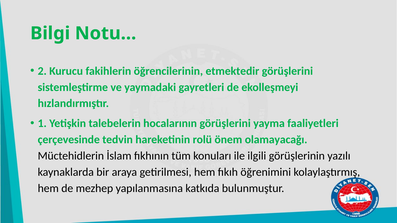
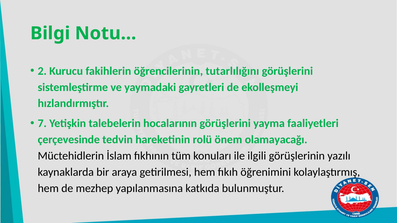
etmektedir: etmektedir -> tutarlılığını
1: 1 -> 7
